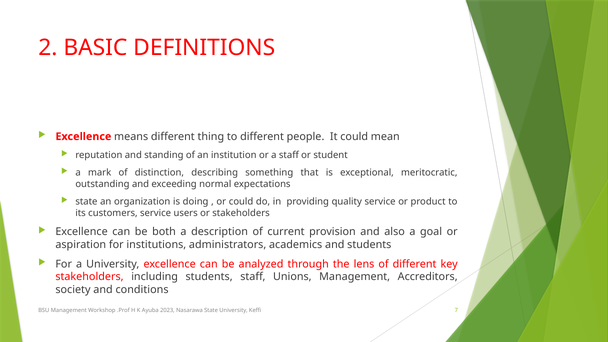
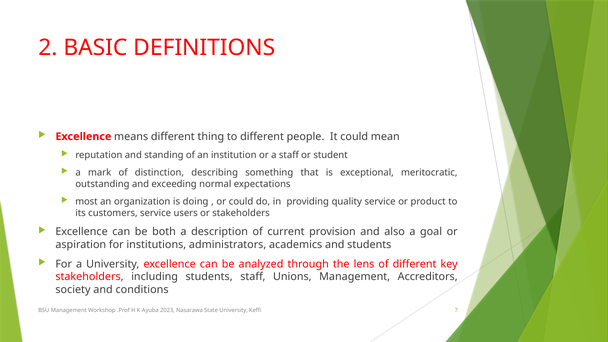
state at (86, 202): state -> most
